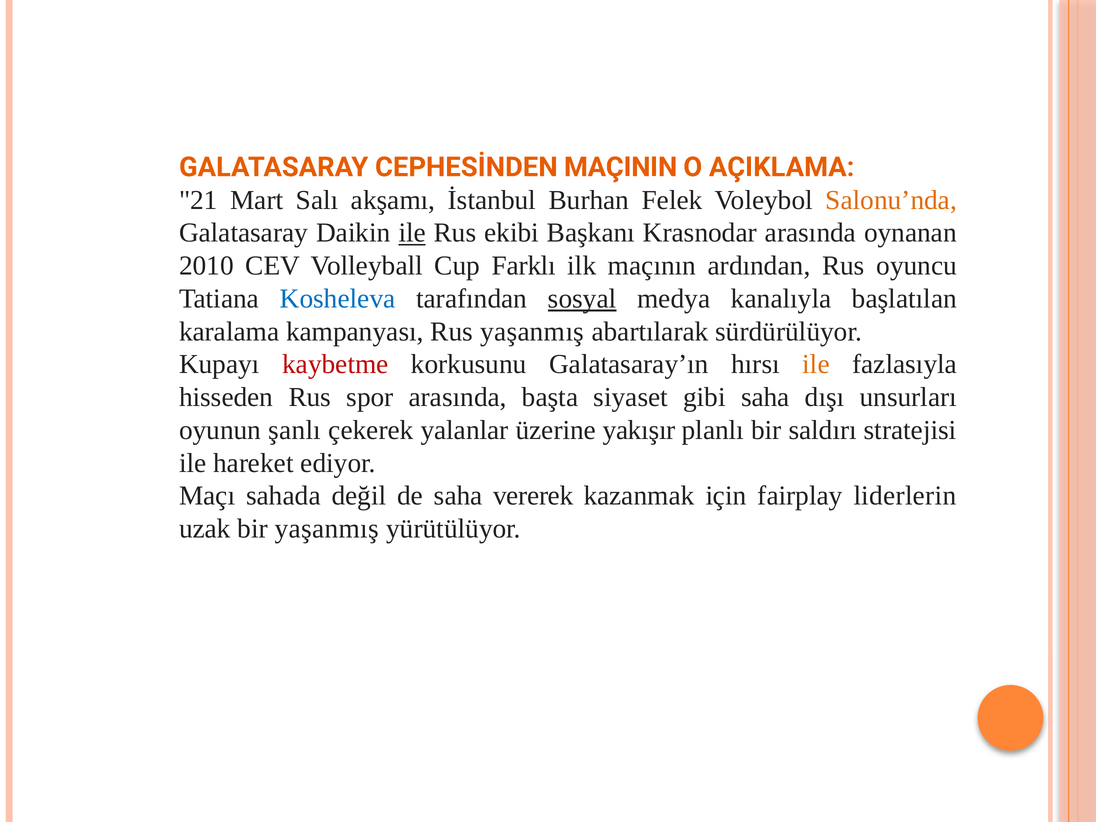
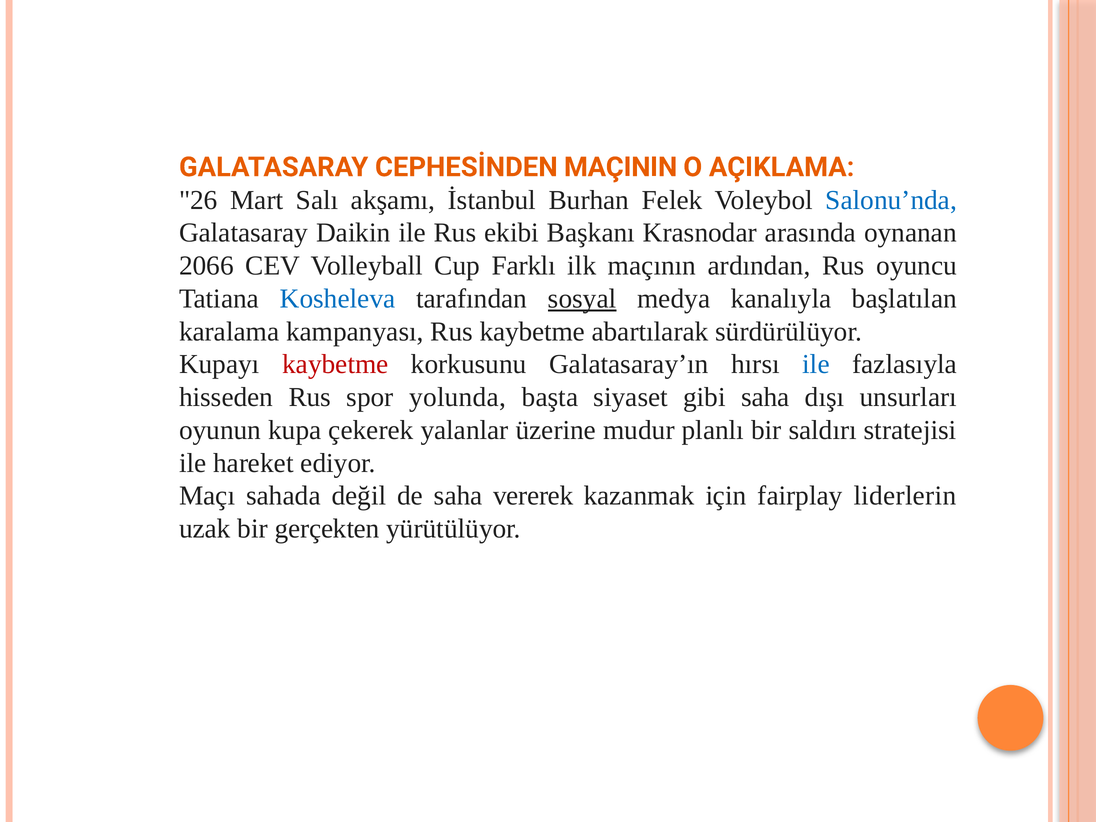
21: 21 -> 26
Salonu’nda colour: orange -> blue
ile at (412, 233) underline: present -> none
2010: 2010 -> 2066
Rus yaşanmış: yaşanmış -> kaybetme
ile at (816, 364) colour: orange -> blue
spor arasında: arasında -> yolunda
şanlı: şanlı -> kupa
yakışır: yakışır -> mudur
bir yaşanmış: yaşanmış -> gerçekten
